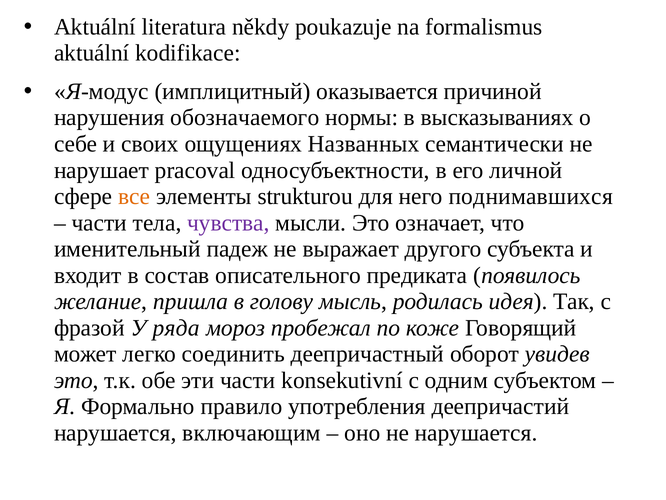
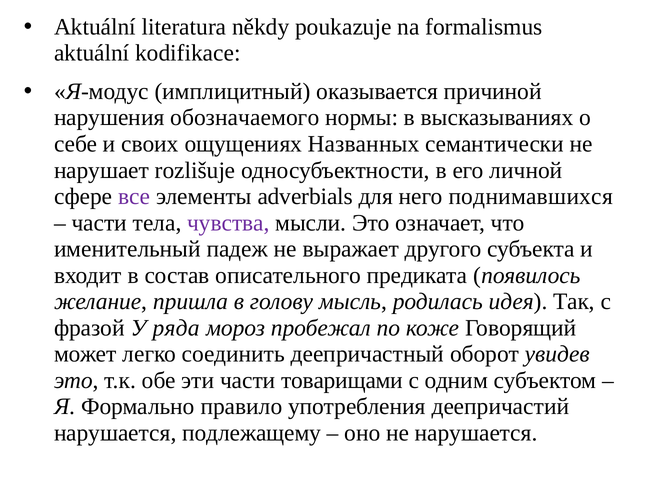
pracoval: pracoval -> rozlišuje
все colour: orange -> purple
strukturou: strukturou -> adverbials
konsekutivní: konsekutivní -> товарищами
включающим: включающим -> подлежащему
